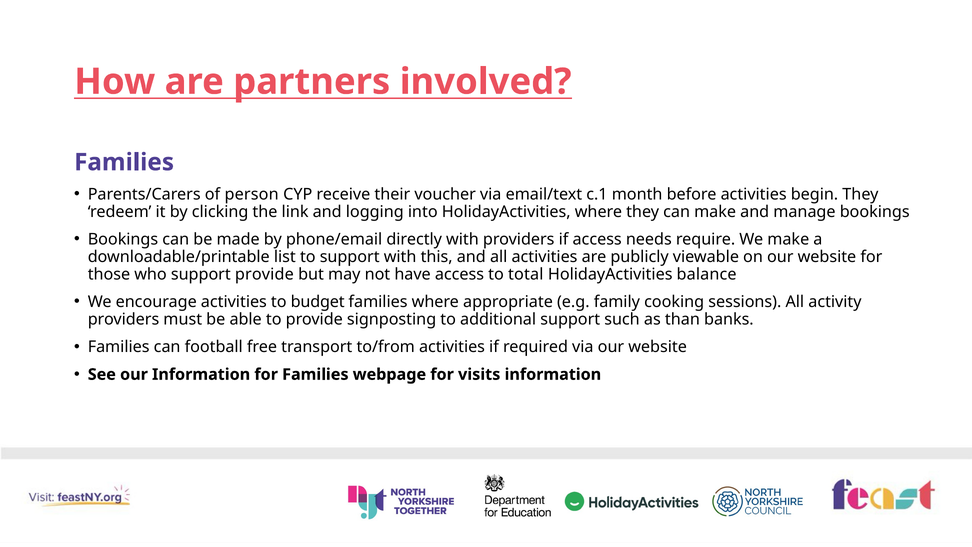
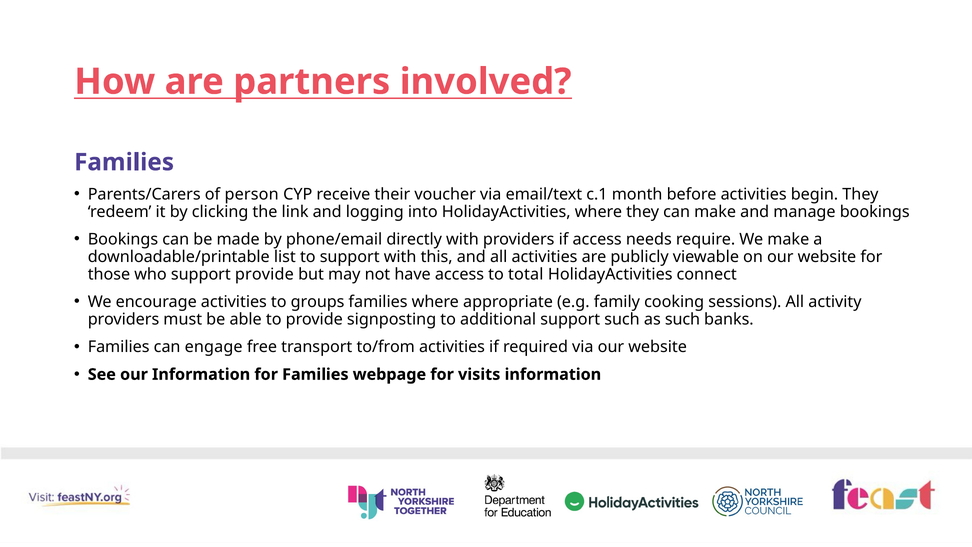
balance: balance -> connect
budget: budget -> groups
as than: than -> such
football: football -> engage
